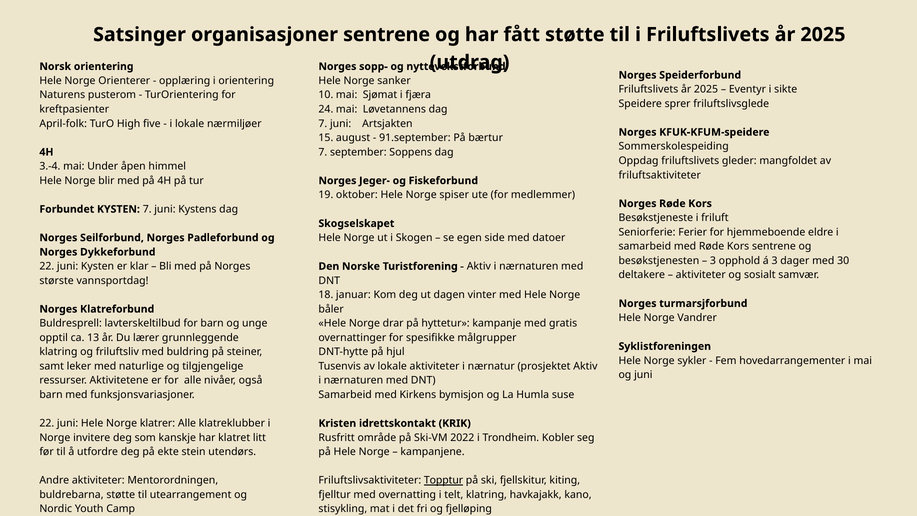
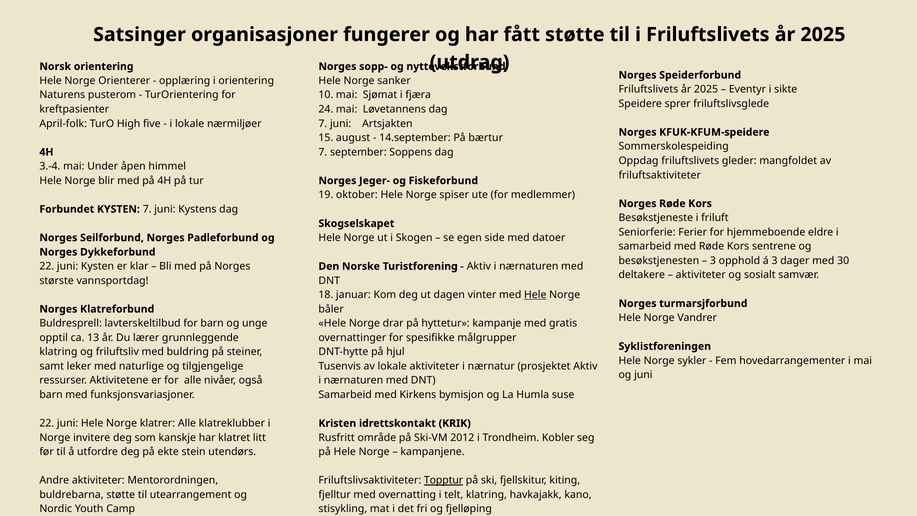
organisasjoner sentrene: sentrene -> fungerer
91.september: 91.september -> 14.september
Hele at (535, 295) underline: none -> present
2022: 2022 -> 2012
